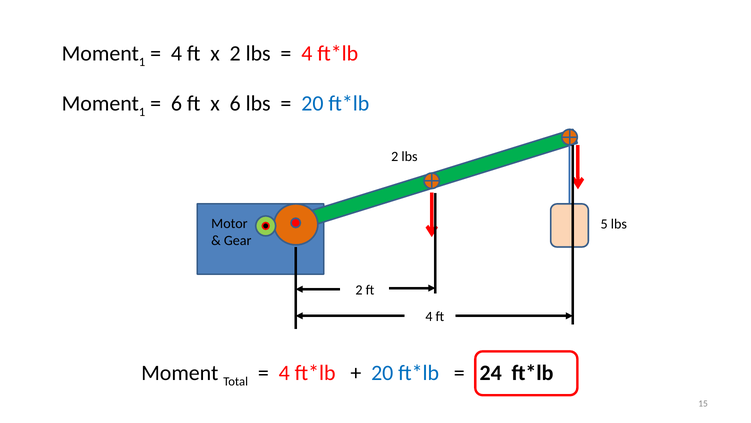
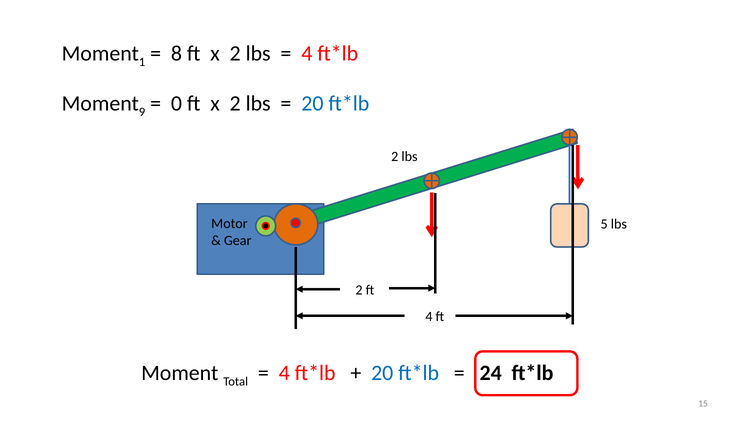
4 at (176, 53): 4 -> 8
1 at (142, 112): 1 -> 9
6 at (176, 103): 6 -> 0
6 at (235, 103): 6 -> 2
